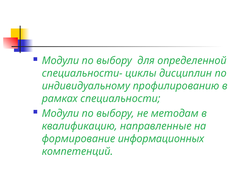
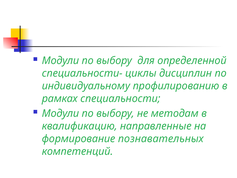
информационных: информационных -> познавательных
